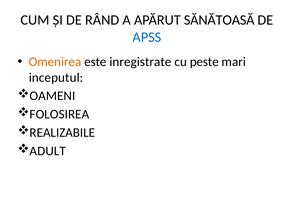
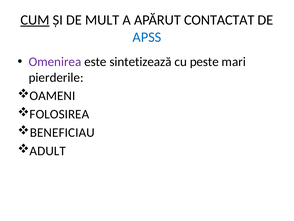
CUM underline: none -> present
RÂND: RÂND -> MULT
SĂNĂTOASĂ: SĂNĂTOASĂ -> CONTACTAT
Omenirea colour: orange -> purple
inregistrate: inregistrate -> sintetizează
inceputul: inceputul -> pierderile
REALIZABILE: REALIZABILE -> BENEFICIAU
